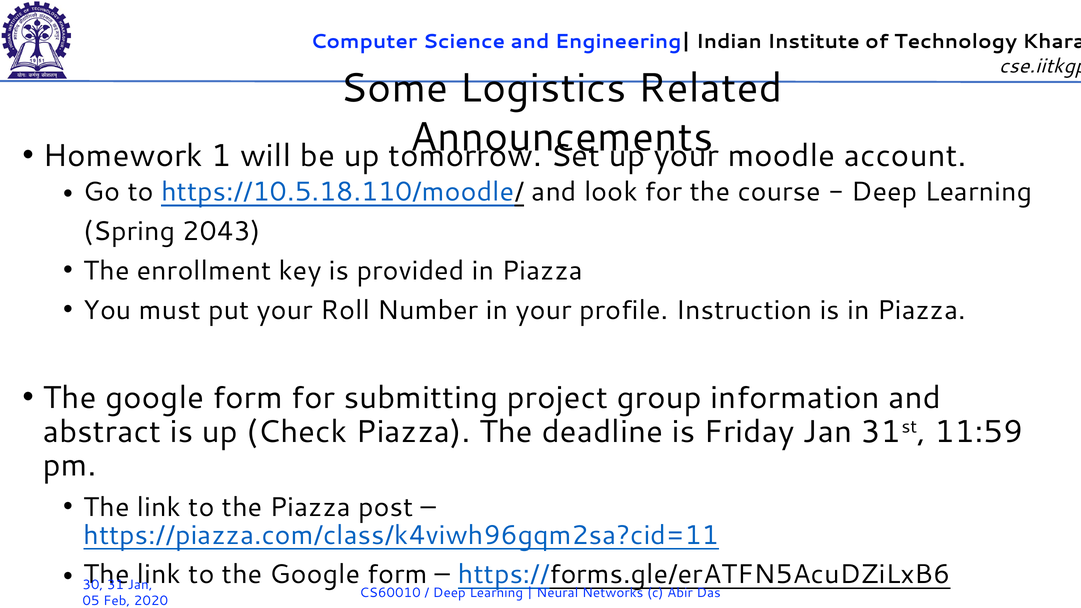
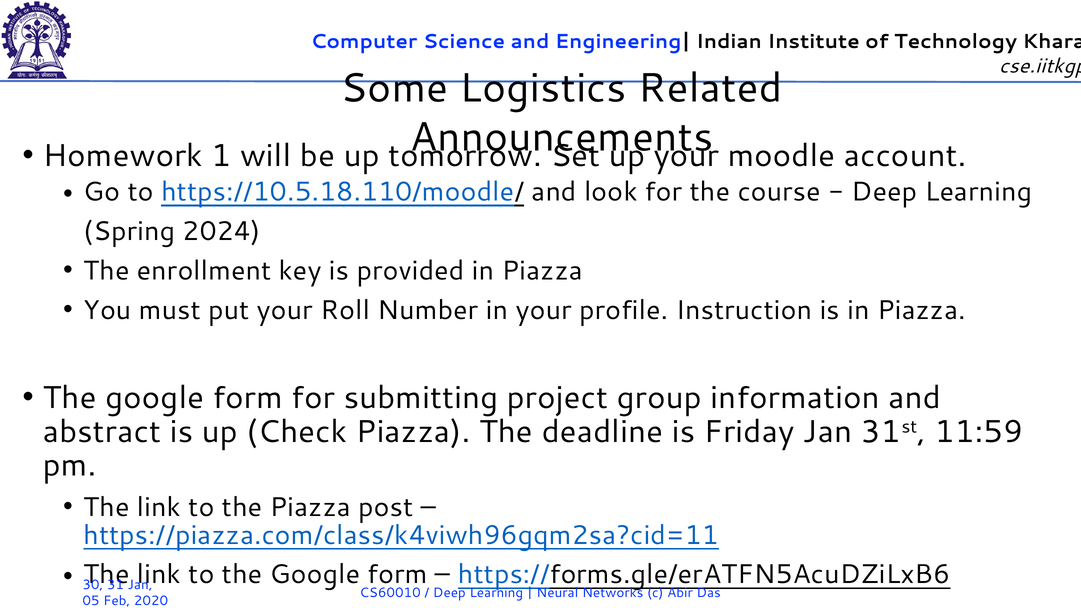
2043: 2043 -> 2024
